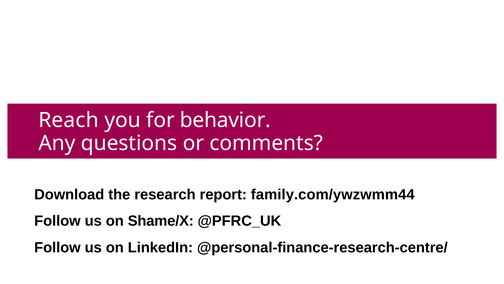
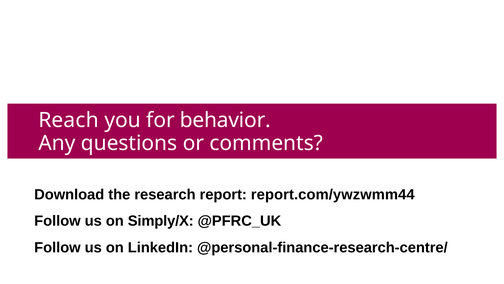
family.com/ywzwmm44: family.com/ywzwmm44 -> report.com/ywzwmm44
Shame/X: Shame/X -> Simply/X
